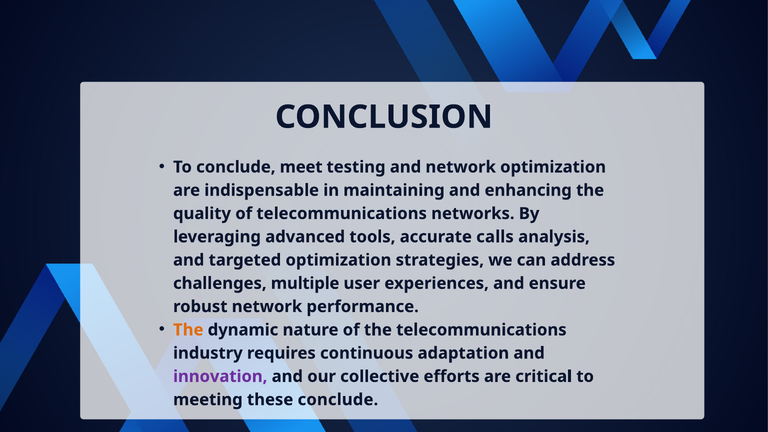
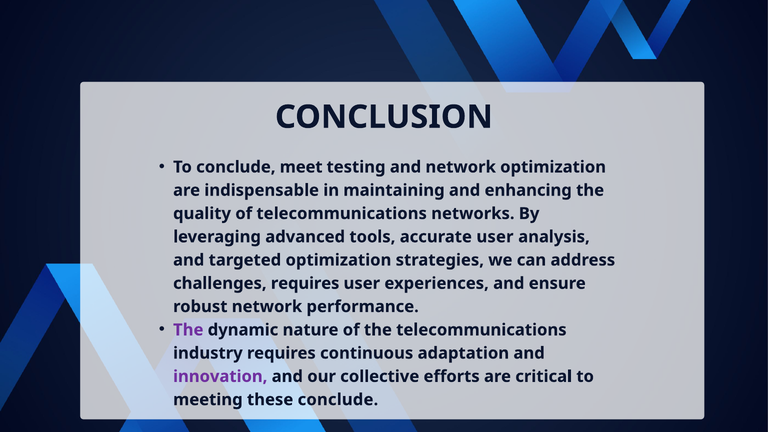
accurate calls: calls -> user
challenges multiple: multiple -> requires
The at (188, 330) colour: orange -> purple
